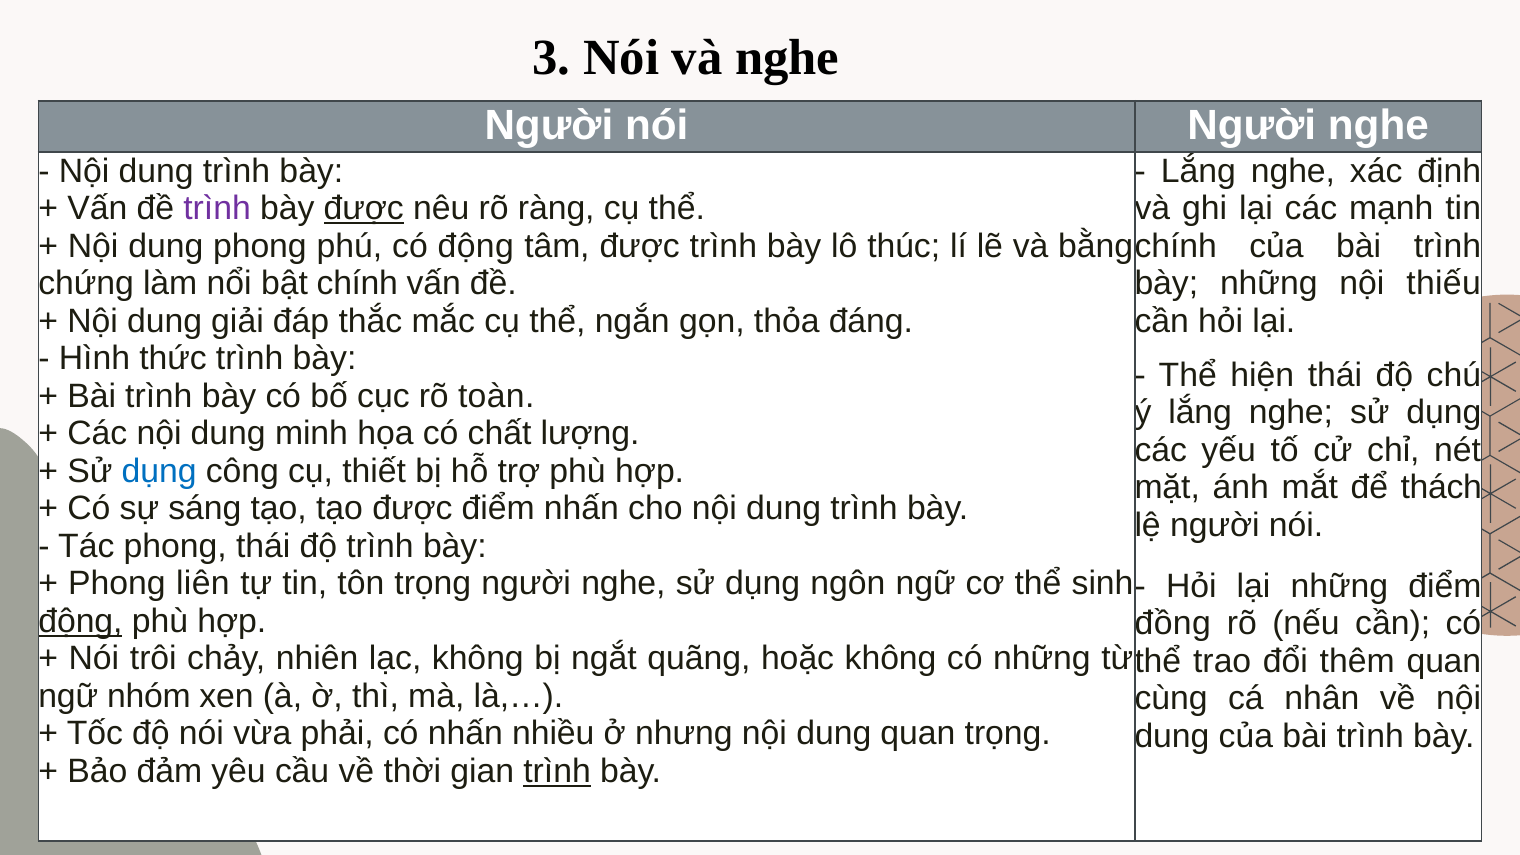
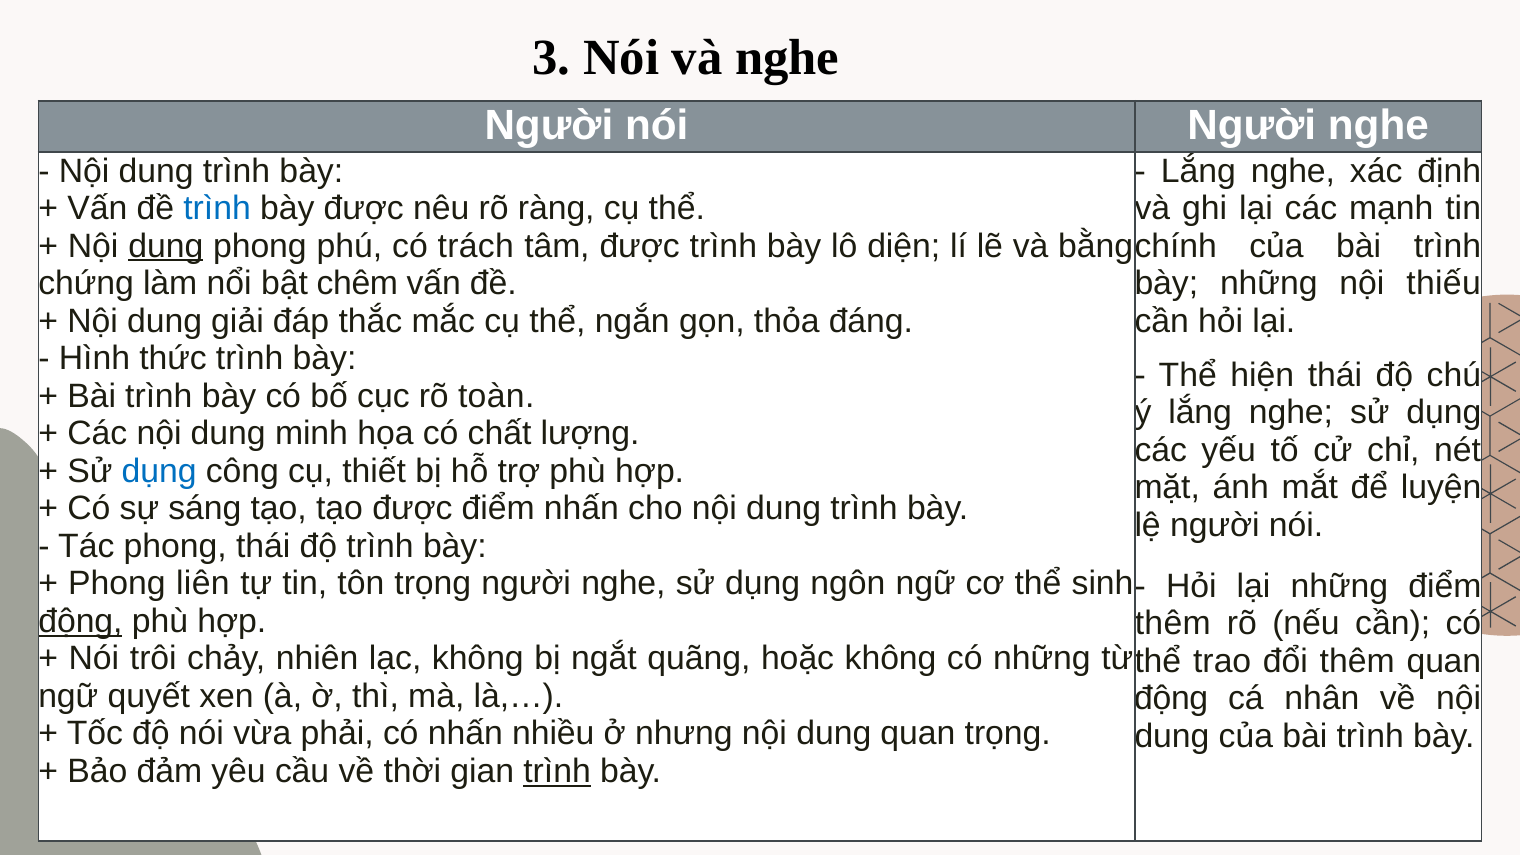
trình at (217, 208) colour: purple -> blue
được at (364, 208) underline: present -> none
dung at (166, 246) underline: none -> present
có động: động -> trách
thúc: thúc -> diện
bật chính: chính -> chêm
thách: thách -> luyện
đồng at (1173, 624): đồng -> thêm
nhóm: nhóm -> quyết
cùng at (1171, 699): cùng -> động
